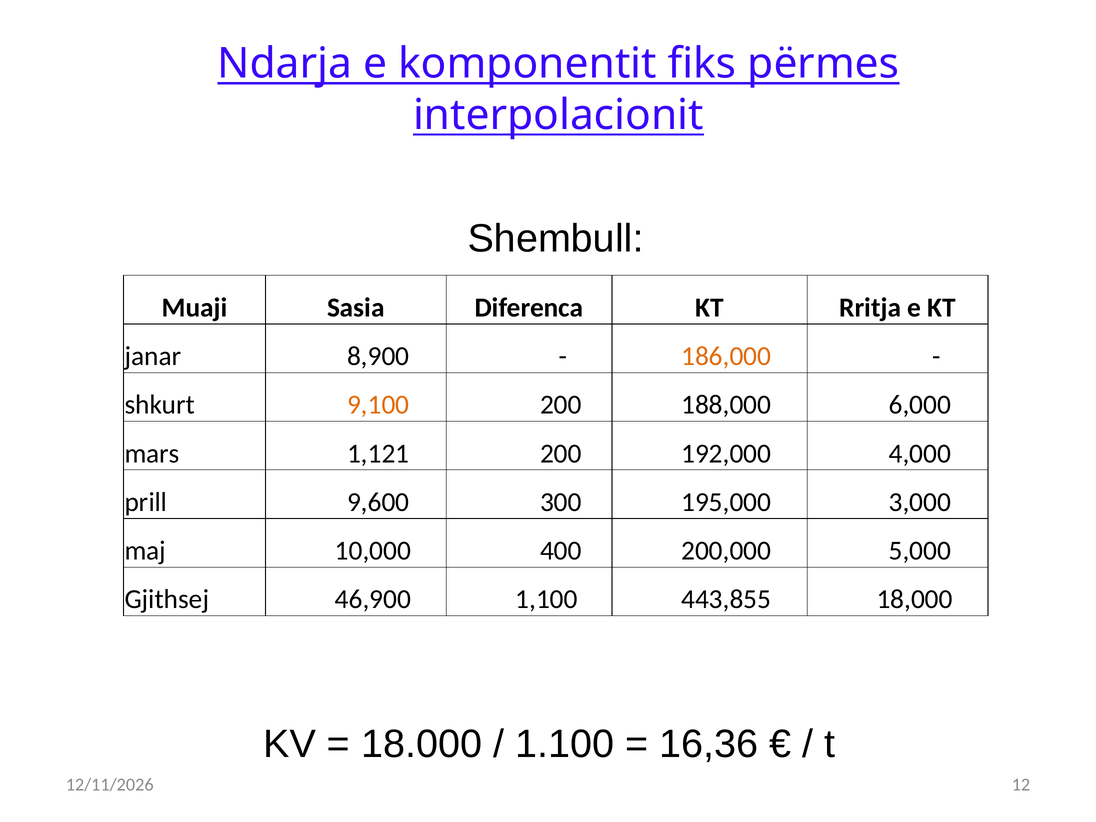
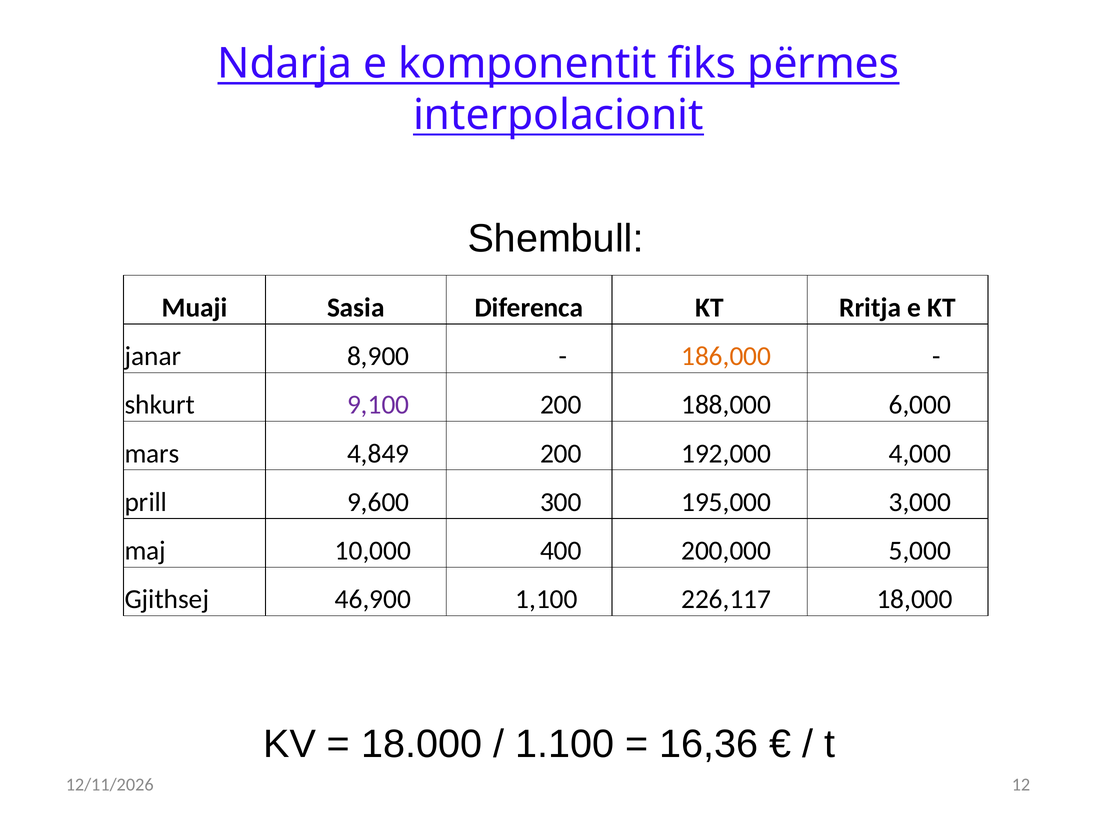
9,100 colour: orange -> purple
1,121: 1,121 -> 4,849
443,855: 443,855 -> 226,117
